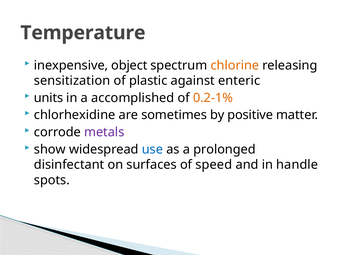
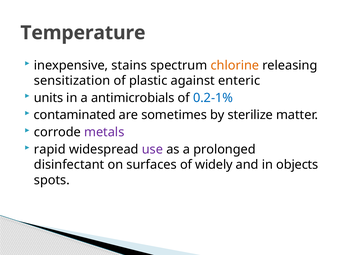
object: object -> stains
accomplished: accomplished -> antimicrobials
0.2-1% colour: orange -> blue
chlorhexidine: chlorhexidine -> contaminated
positive: positive -> sterilize
show: show -> rapid
use colour: blue -> purple
speed: speed -> widely
handle: handle -> objects
